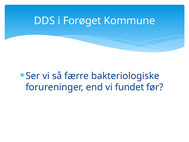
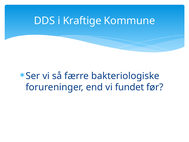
Forøget: Forøget -> Kraftige
